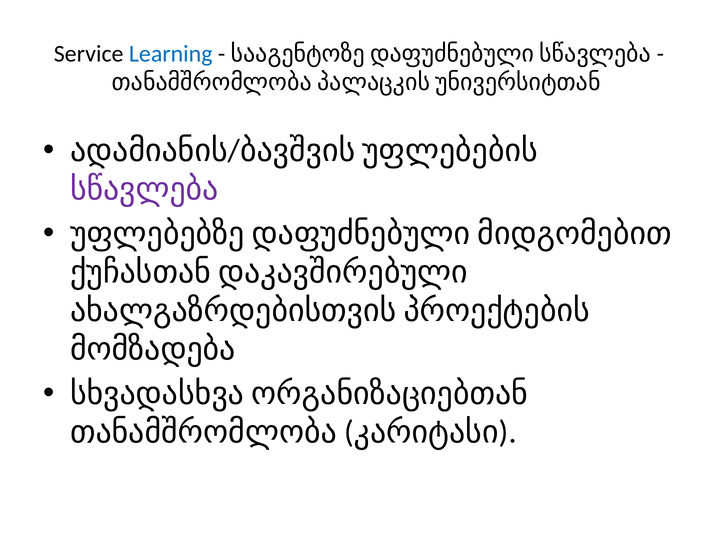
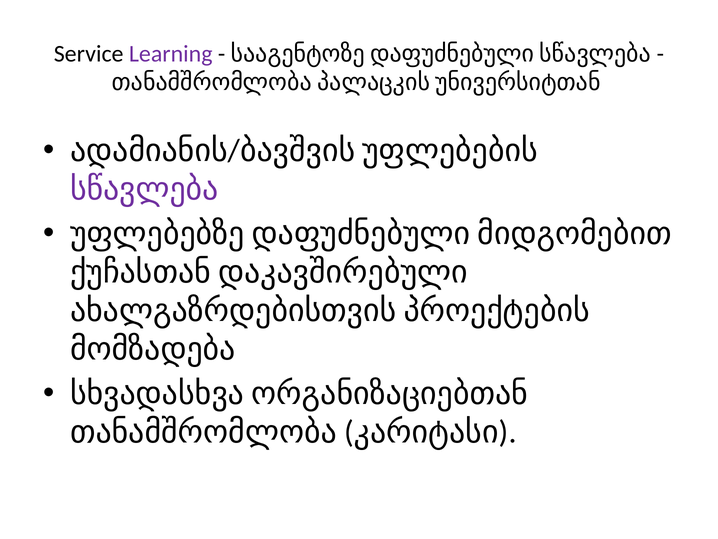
Learning colour: blue -> purple
